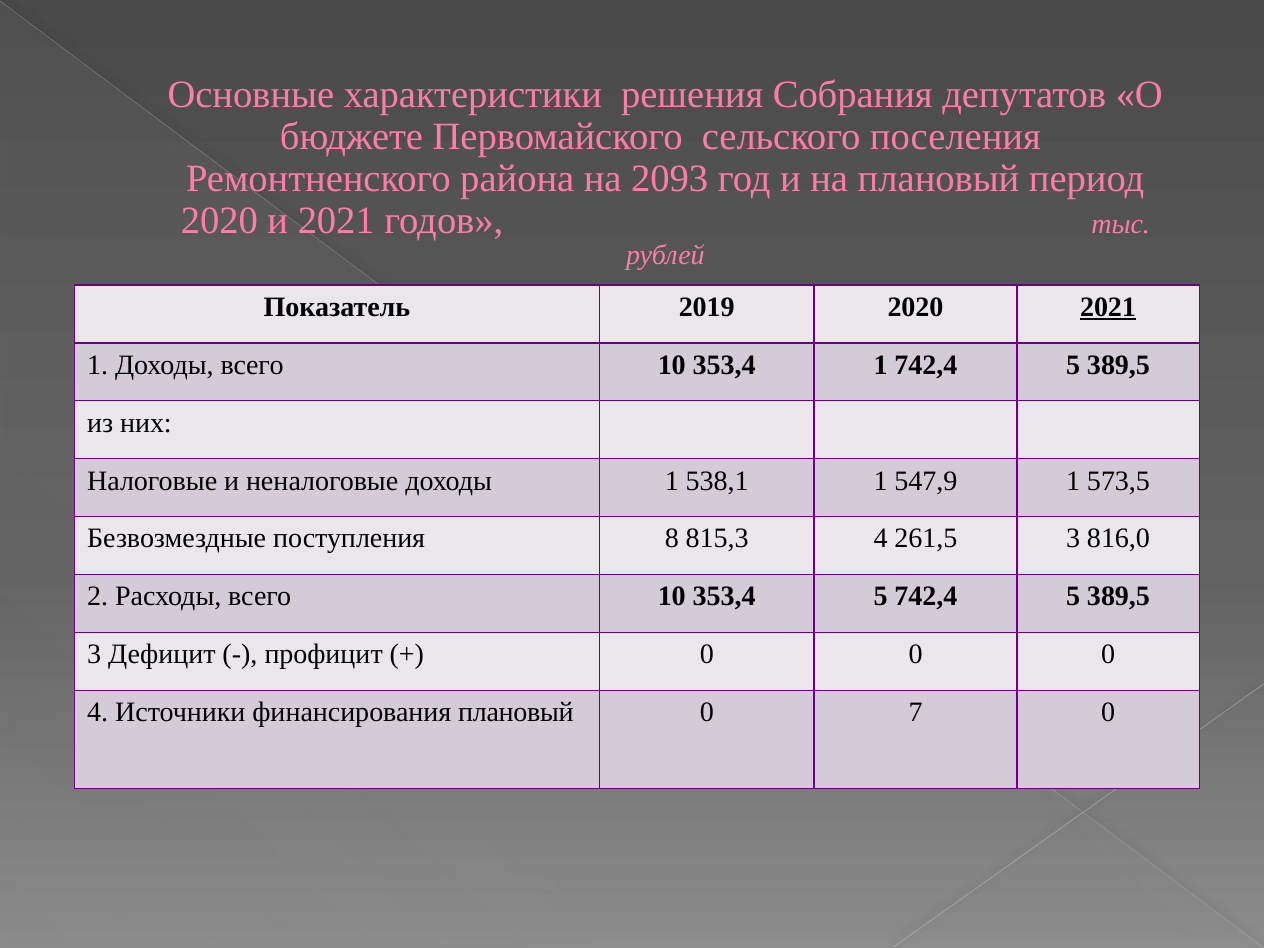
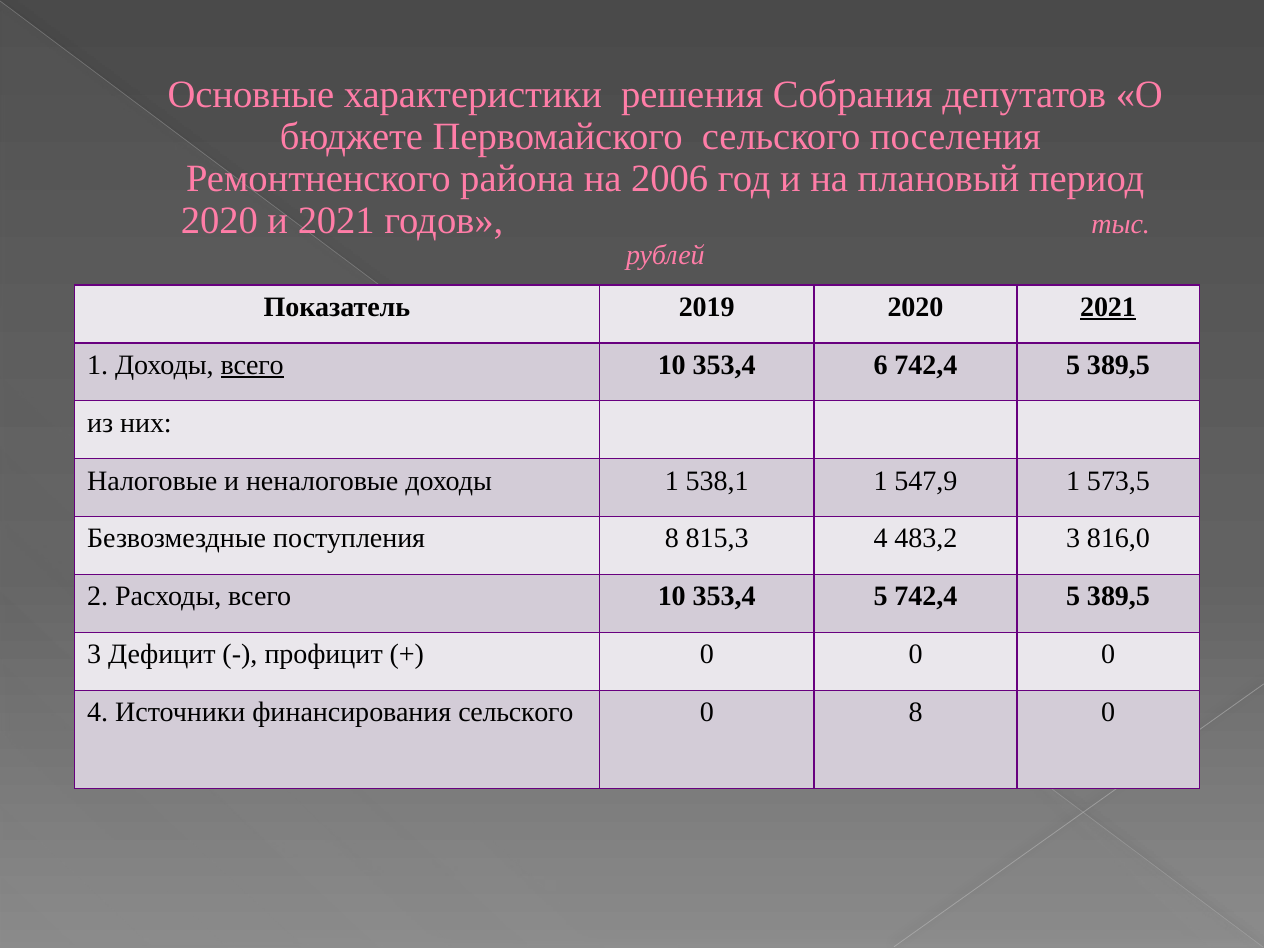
2093: 2093 -> 2006
всего at (252, 365) underline: none -> present
353,4 1: 1 -> 6
261,5: 261,5 -> 483,2
финансирования плановый: плановый -> сельского
0 7: 7 -> 8
